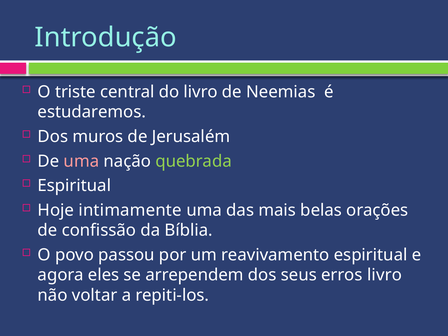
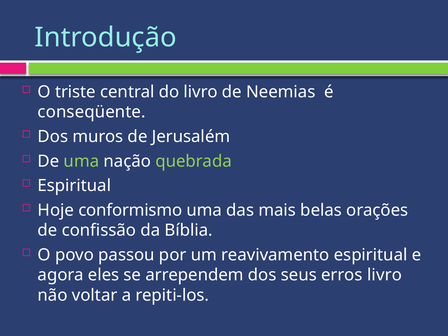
estudaremos: estudaremos -> conseqüente
uma at (81, 161) colour: pink -> light green
intimamente: intimamente -> conformismo
